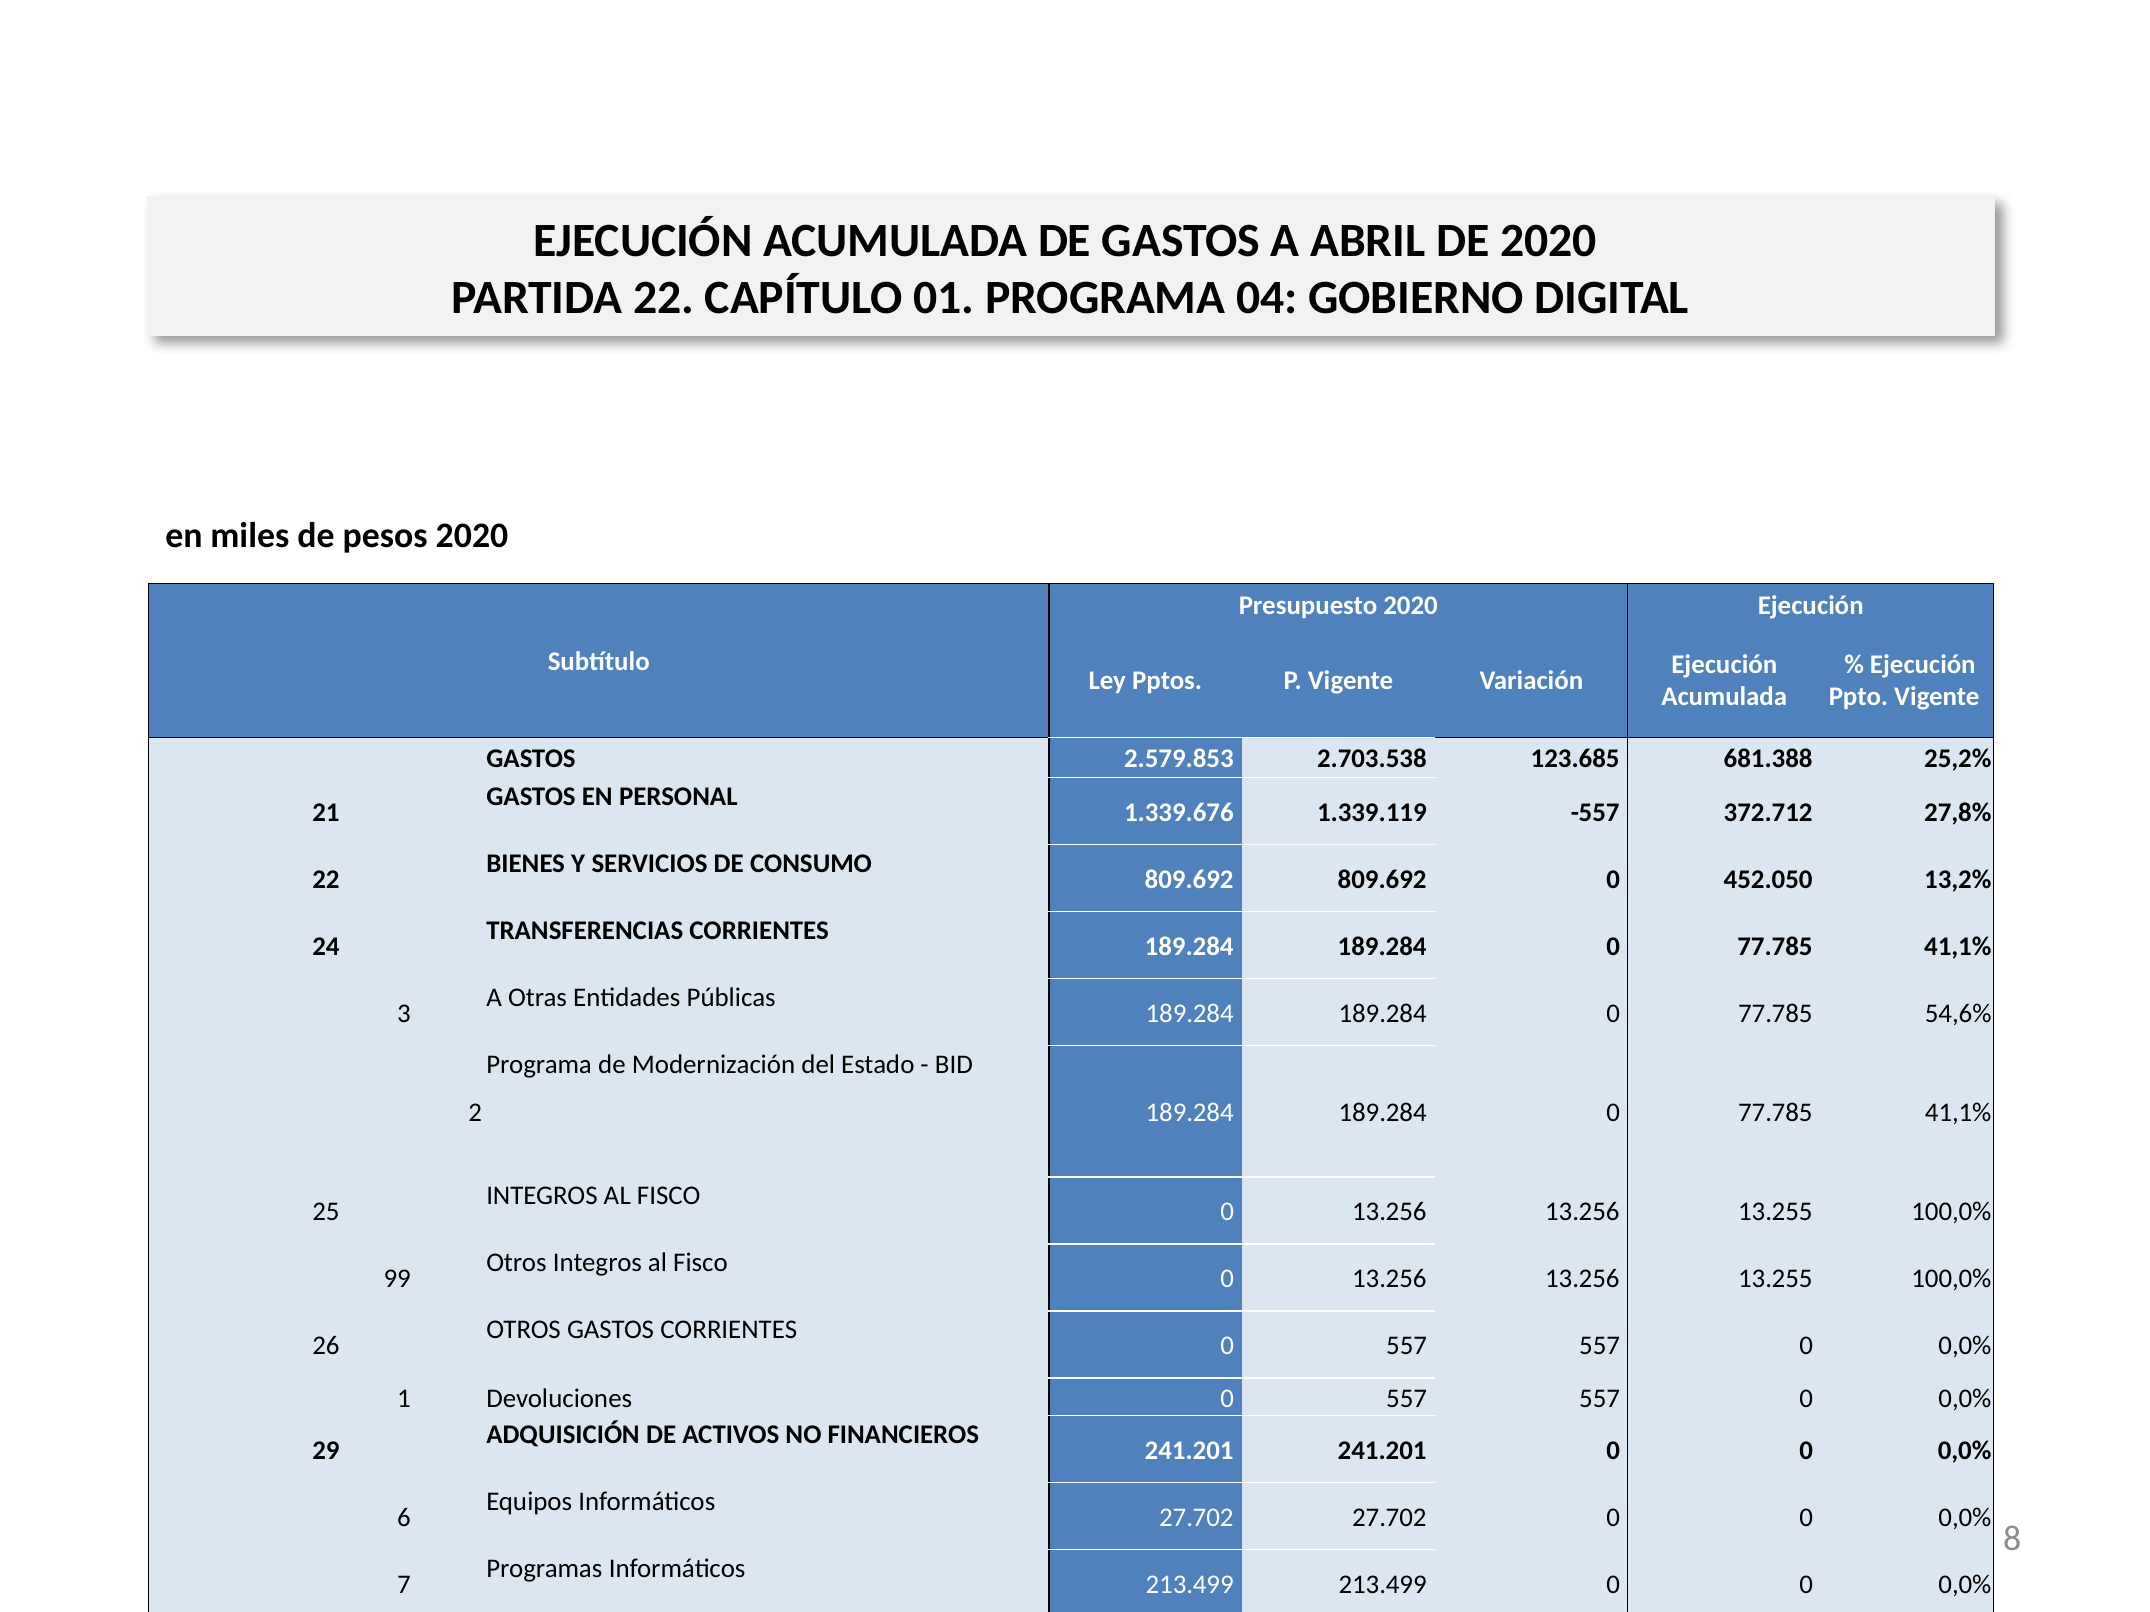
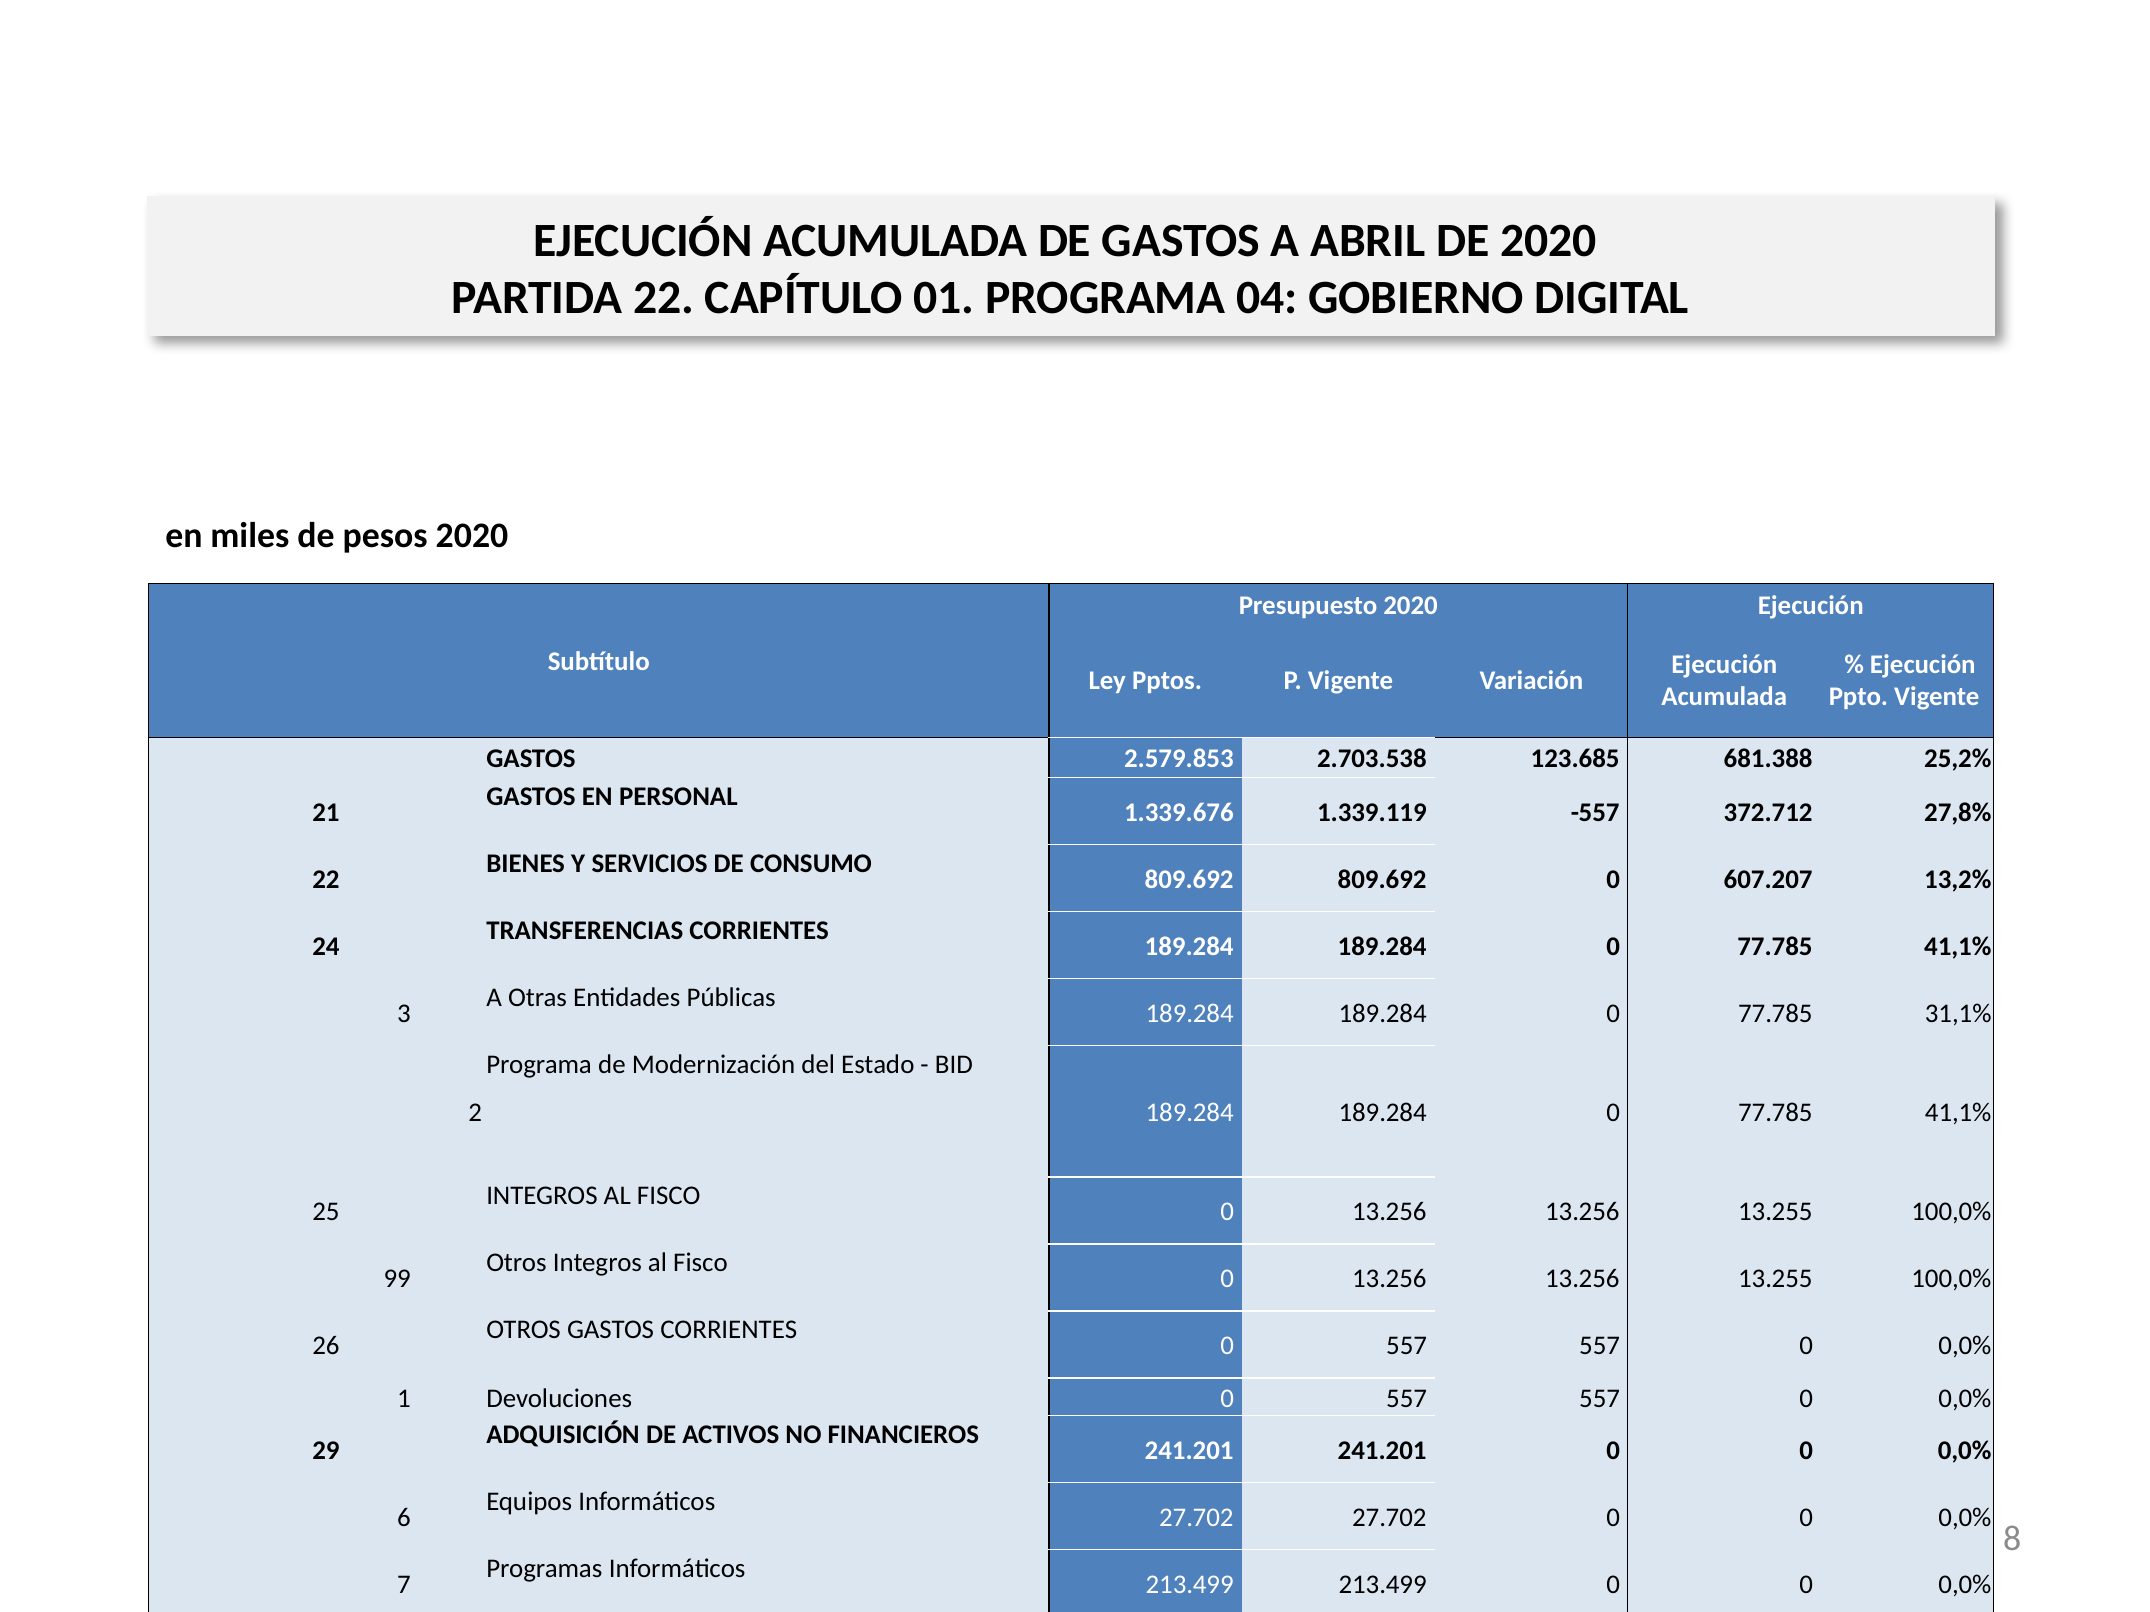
452.050: 452.050 -> 607.207
54,6%: 54,6% -> 31,1%
